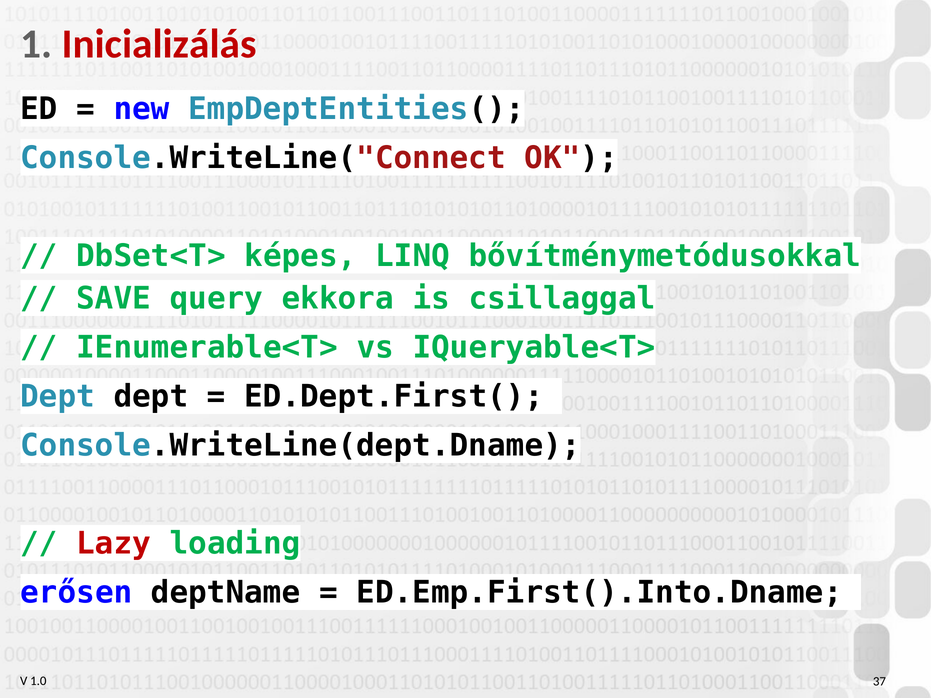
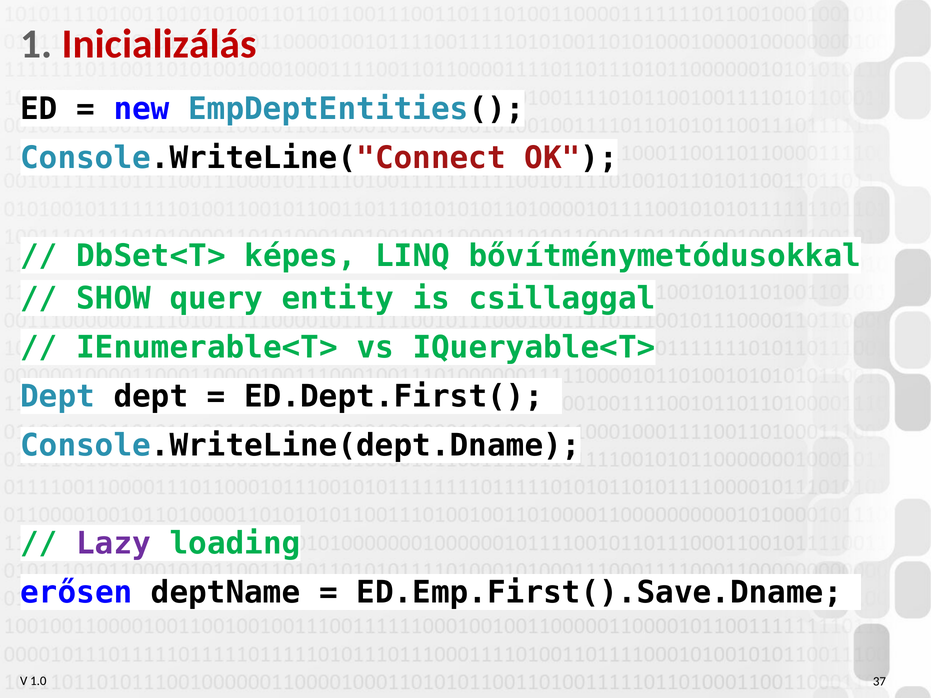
SAVE: SAVE -> SHOW
ekkora: ekkora -> entity
Lazy colour: red -> purple
ED.Emp.First().Into.Dname: ED.Emp.First().Into.Dname -> ED.Emp.First().Save.Dname
